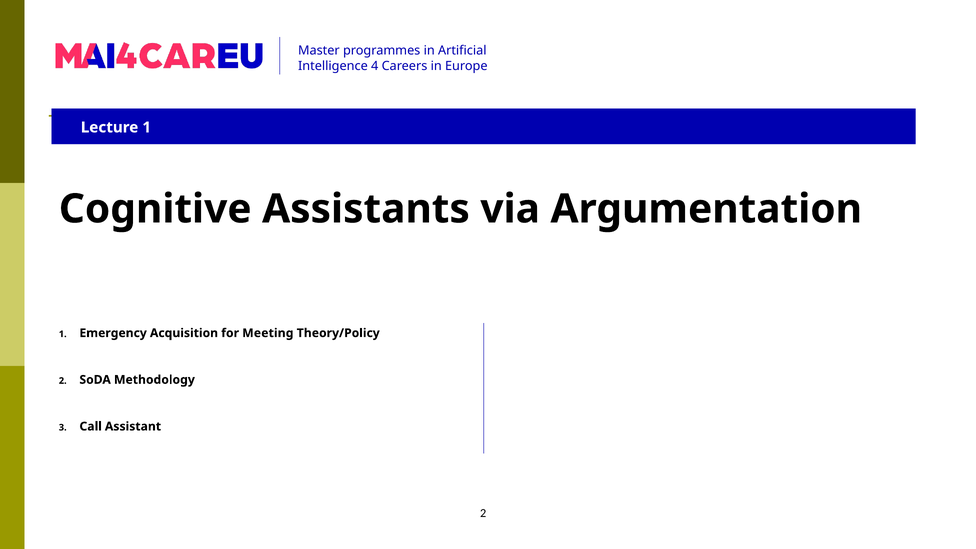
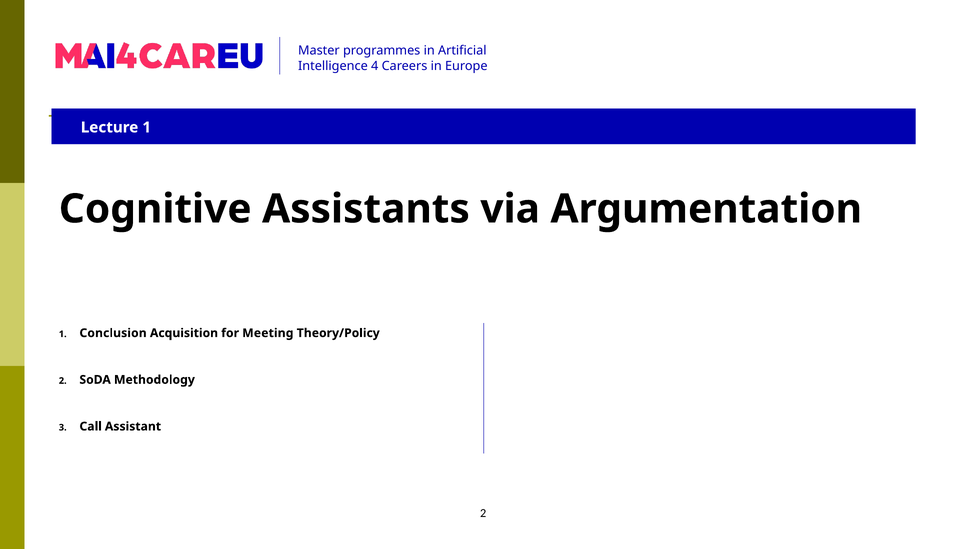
Emergency: Emergency -> Conclusion
